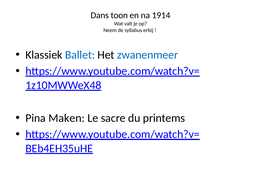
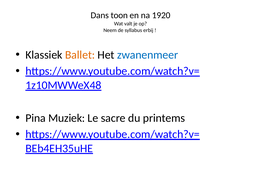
1914: 1914 -> 1920
Ballet colour: blue -> orange
Maken: Maken -> Muziek
